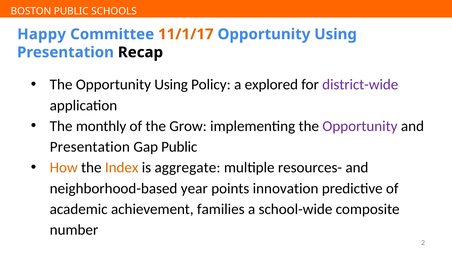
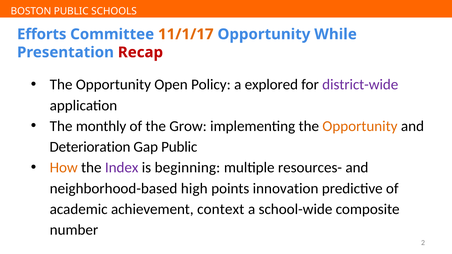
Happy: Happy -> Efforts
Using at (336, 34): Using -> While
Recap colour: black -> red
The Opportunity Using: Using -> Open
Opportunity at (360, 126) colour: purple -> orange
Presentation at (90, 147): Presentation -> Deterioration
Index colour: orange -> purple
aggregate: aggregate -> beginning
year: year -> high
families: families -> context
